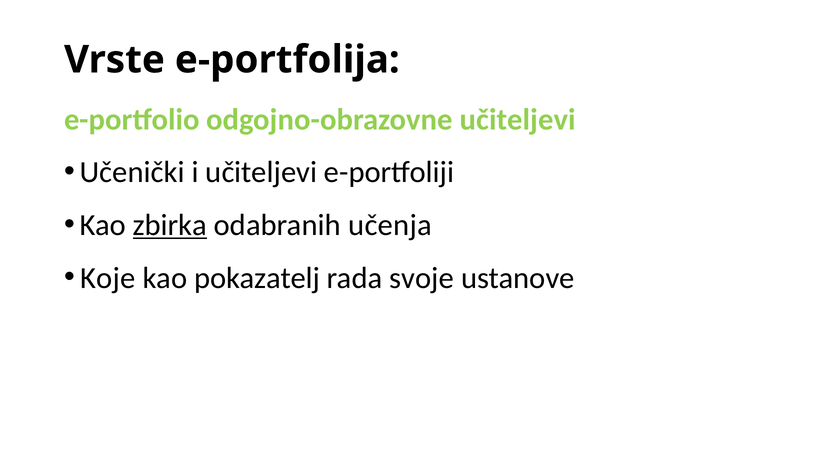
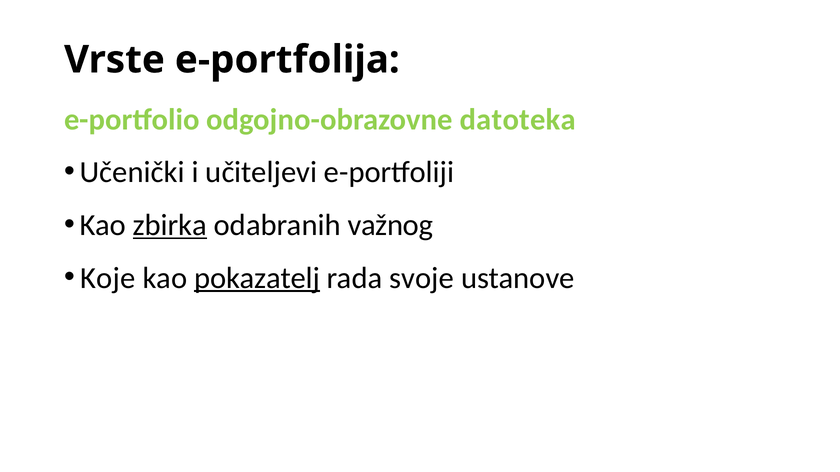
odgojno-obrazovne učiteljevi: učiteljevi -> datoteka
učenja: učenja -> važnog
pokazatelj underline: none -> present
